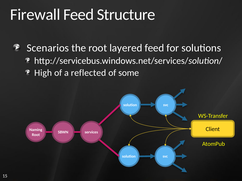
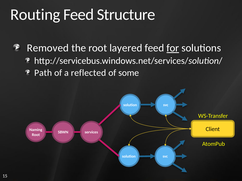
Firewall: Firewall -> Routing
Scenarios: Scenarios -> Removed
for underline: none -> present
High: High -> Path
